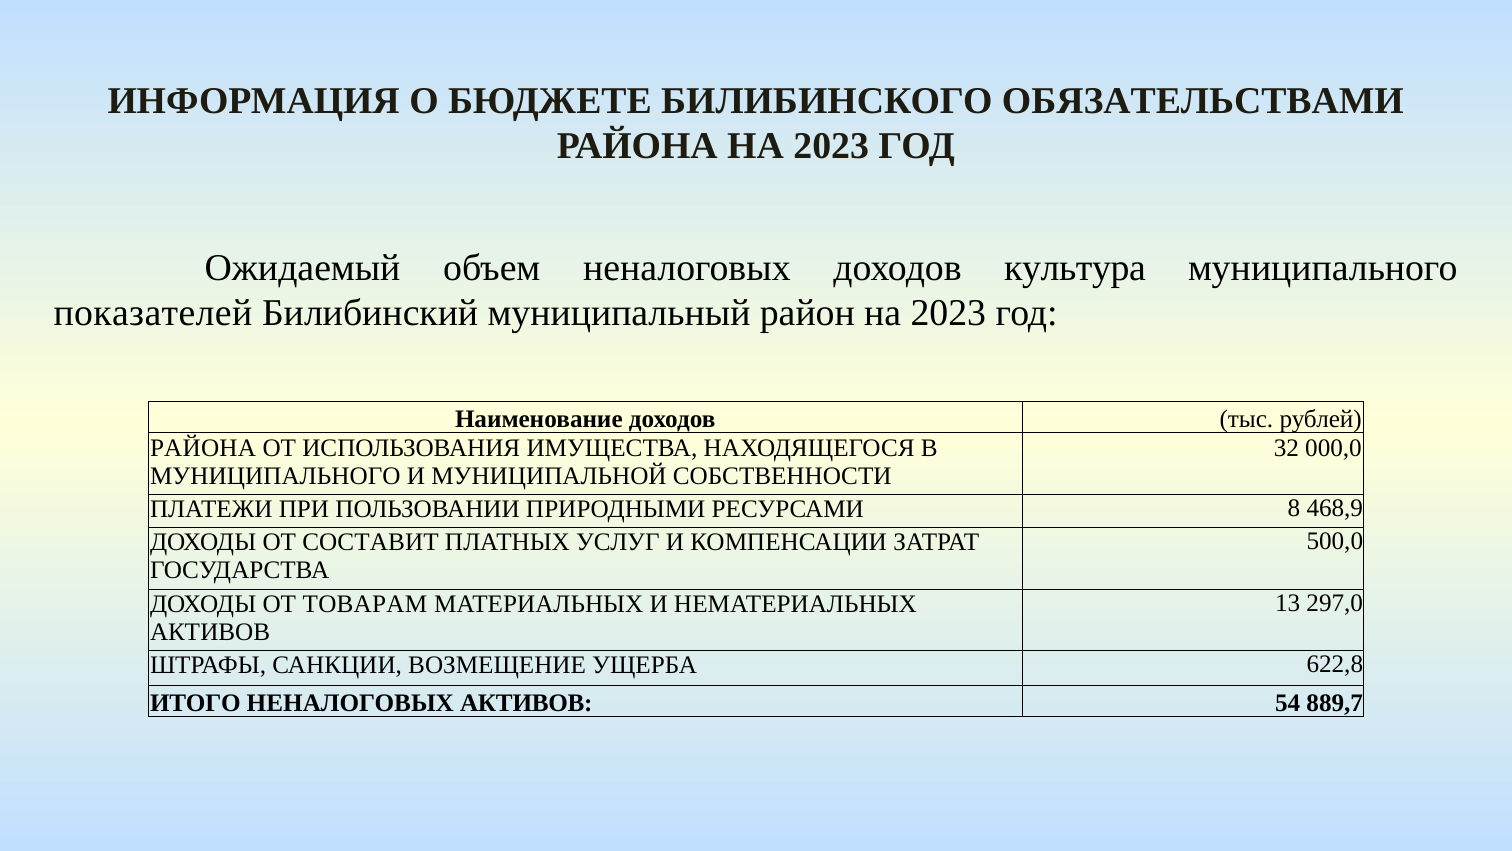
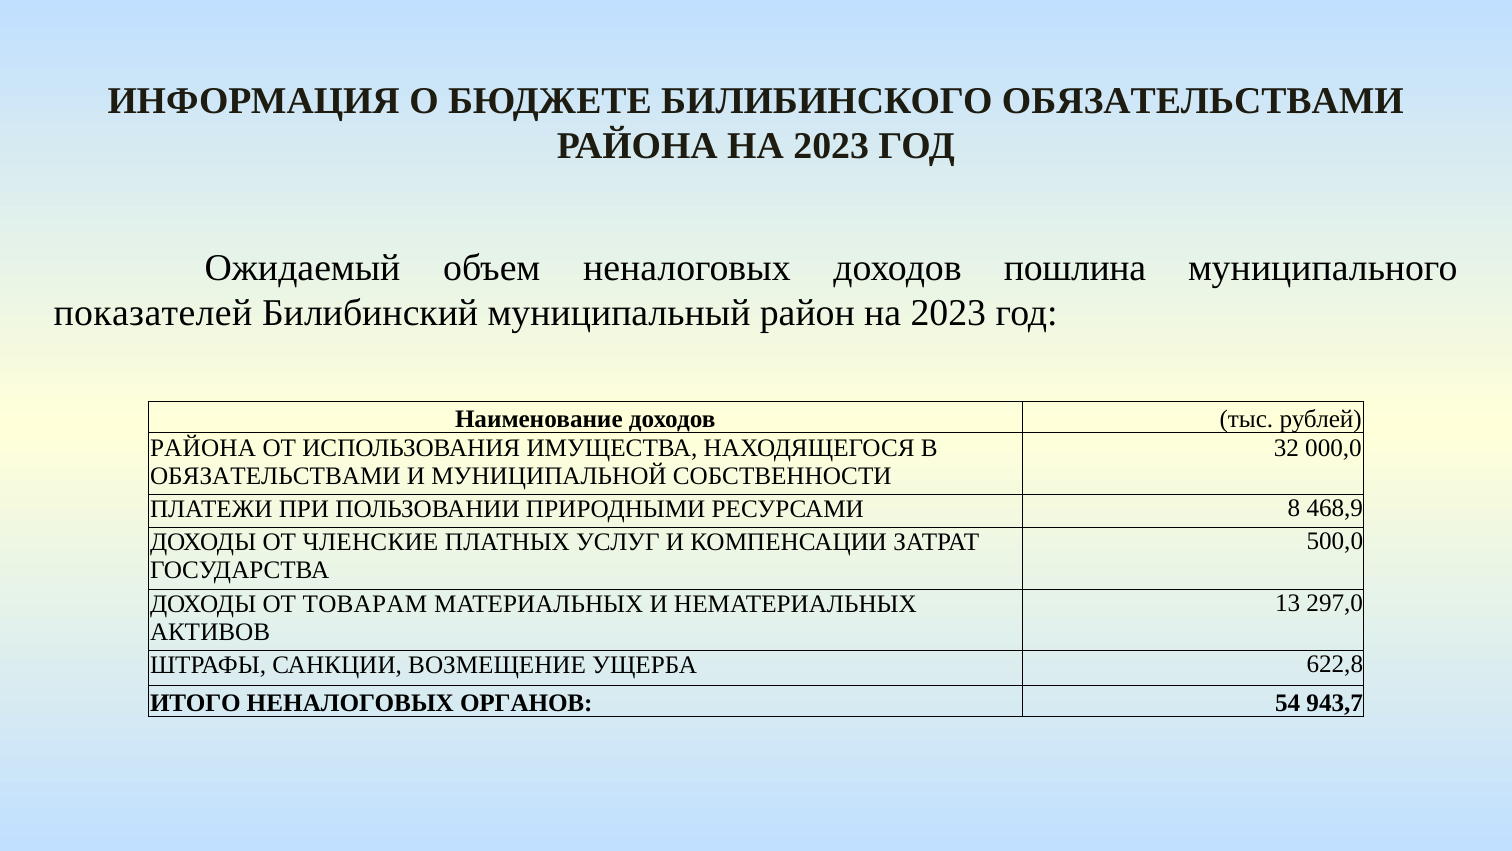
культура: культура -> пошлина
МУНИЦИПАЛЬНОГО at (275, 476): МУНИЦИПАЛЬНОГО -> ОБЯЗАТЕЛЬСТВАМИ
СОСТАВИТ: СОСТАВИТ -> ЧЛЕНСКИЕ
НЕНАЛОГОВЫХ АКТИВОВ: АКТИВОВ -> ОРГАНОВ
889,7: 889,7 -> 943,7
